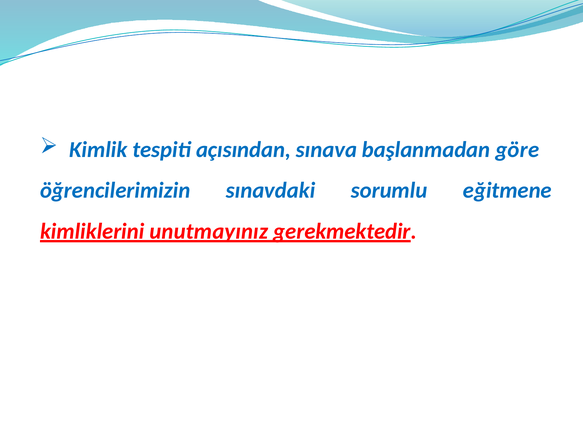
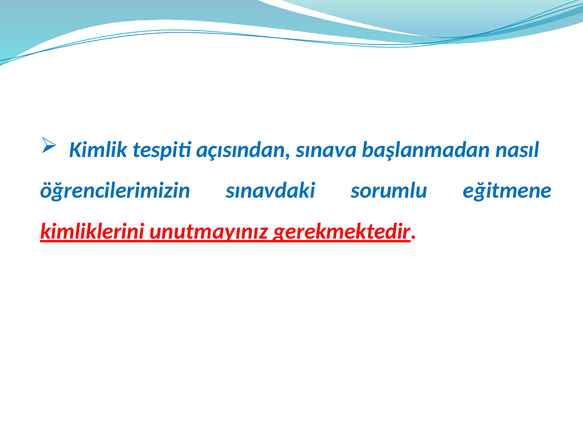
göre: göre -> nasıl
